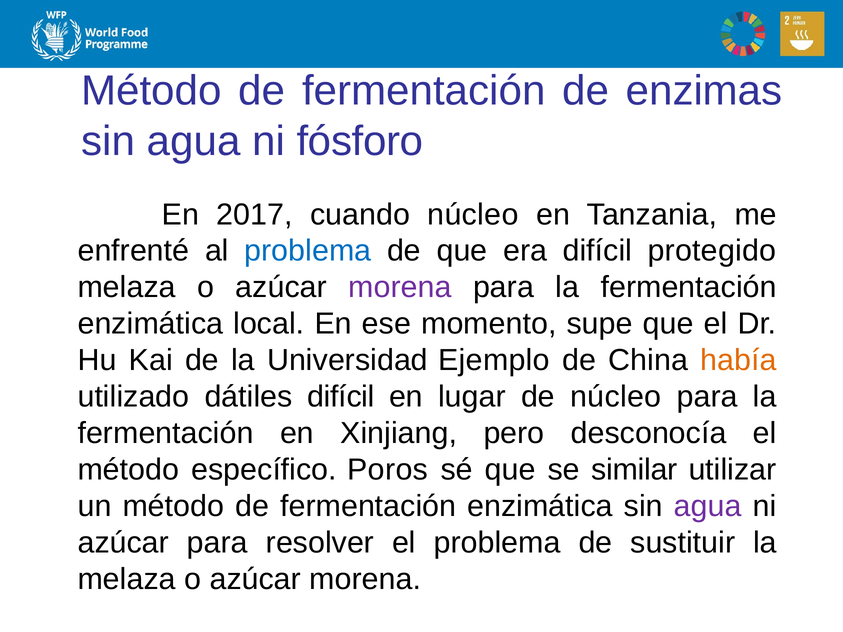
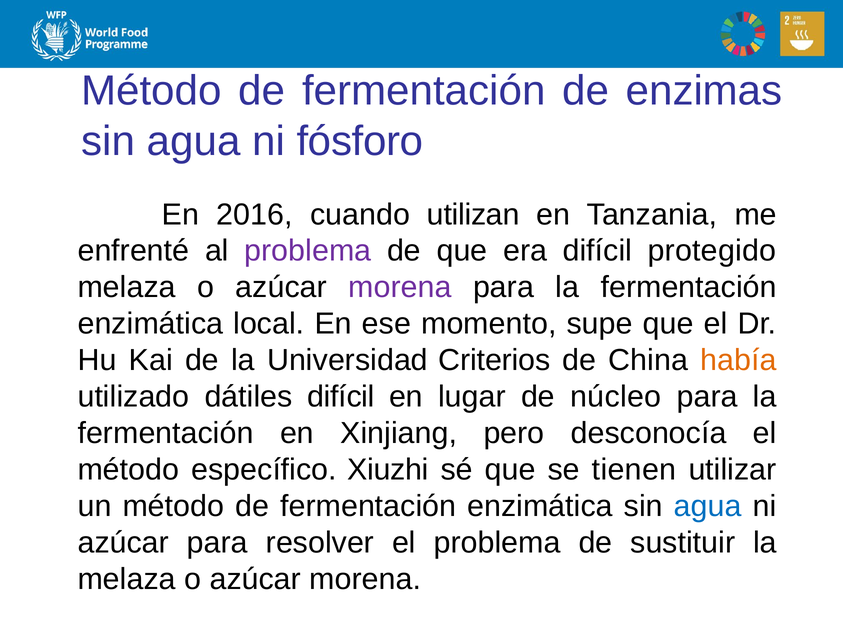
2017: 2017 -> 2016
cuando núcleo: núcleo -> utilizan
problema at (308, 251) colour: blue -> purple
Ejemplo: Ejemplo -> Criterios
Poros: Poros -> Xiuzhi
similar: similar -> tienen
agua at (708, 507) colour: purple -> blue
